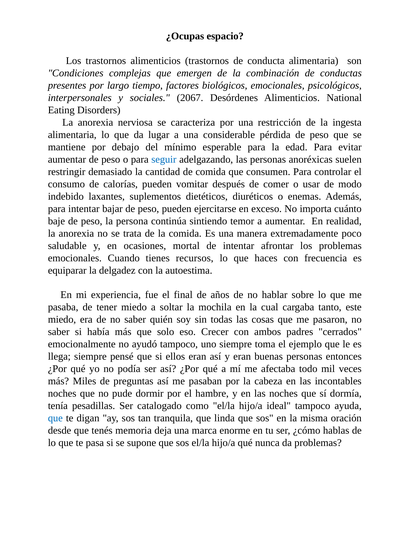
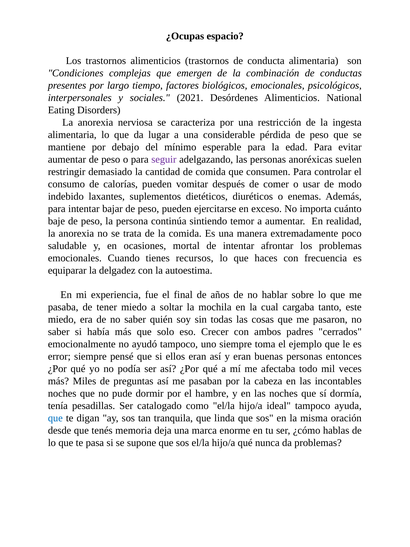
2067: 2067 -> 2021
seguir colour: blue -> purple
llega: llega -> error
